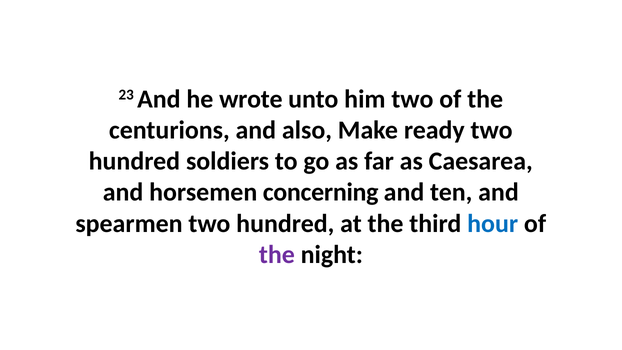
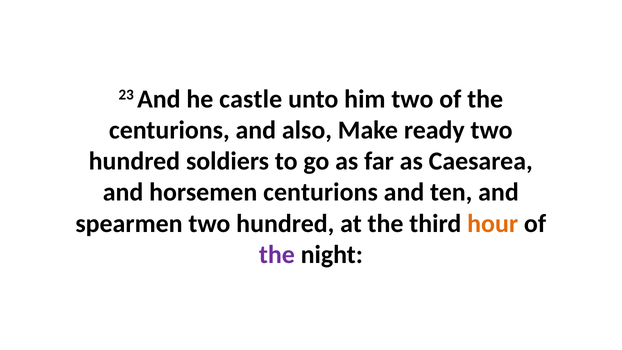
wrote: wrote -> castle
horsemen concerning: concerning -> centurions
hour colour: blue -> orange
